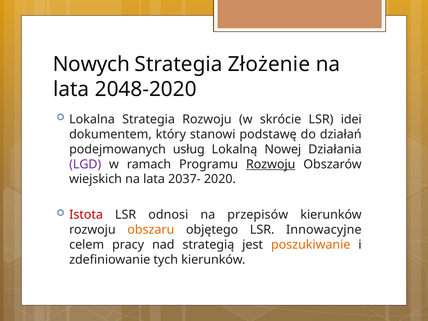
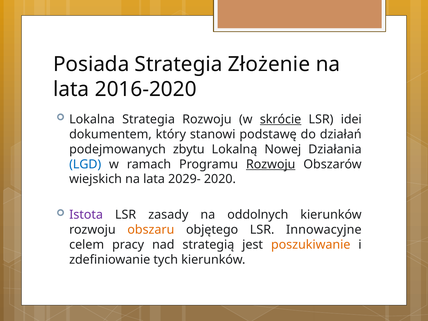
Nowych: Nowych -> Posiada
2048-2020: 2048-2020 -> 2016-2020
skrócie underline: none -> present
usług: usług -> zbytu
LGD colour: purple -> blue
2037-: 2037- -> 2029-
Istota colour: red -> purple
odnosi: odnosi -> zasady
przepisów: przepisów -> oddolnych
